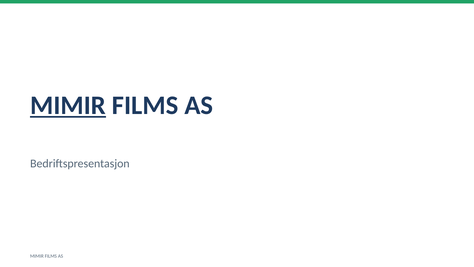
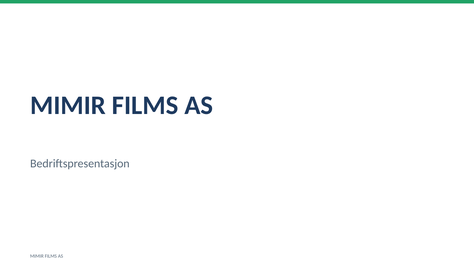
MIMIR at (68, 105) underline: present -> none
